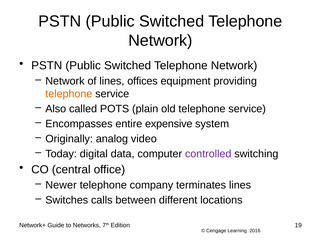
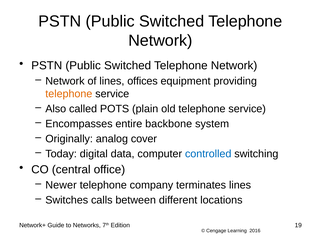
expensive: expensive -> backbone
video: video -> cover
controlled colour: purple -> blue
